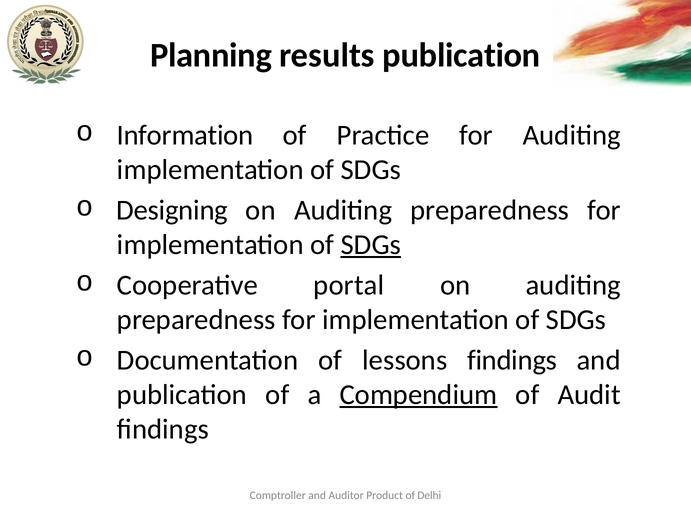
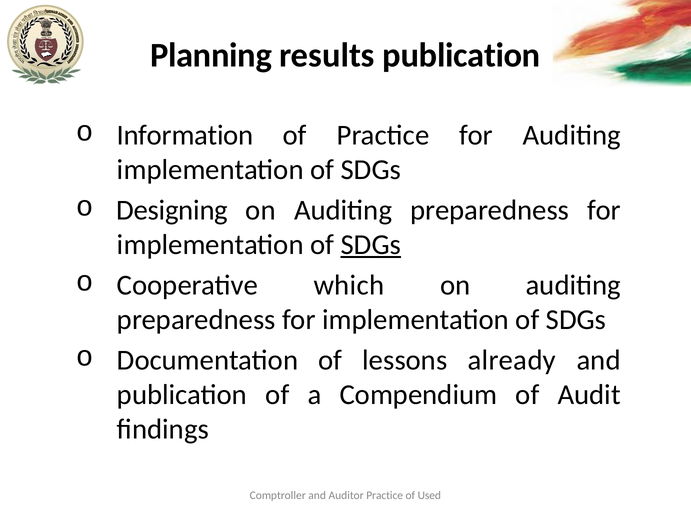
portal: portal -> which
lessons findings: findings -> already
Compendium underline: present -> none
Auditor Product: Product -> Practice
Delhi: Delhi -> Used
